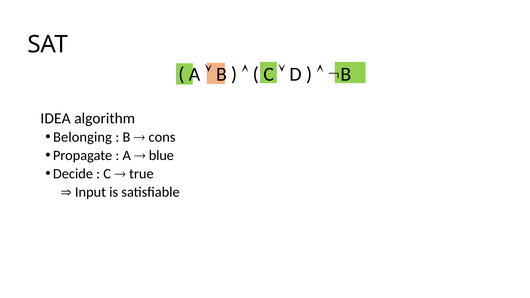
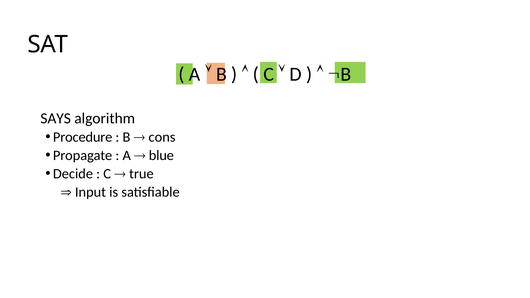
IDEA: IDEA -> SAYS
Belonging: Belonging -> Procedure
